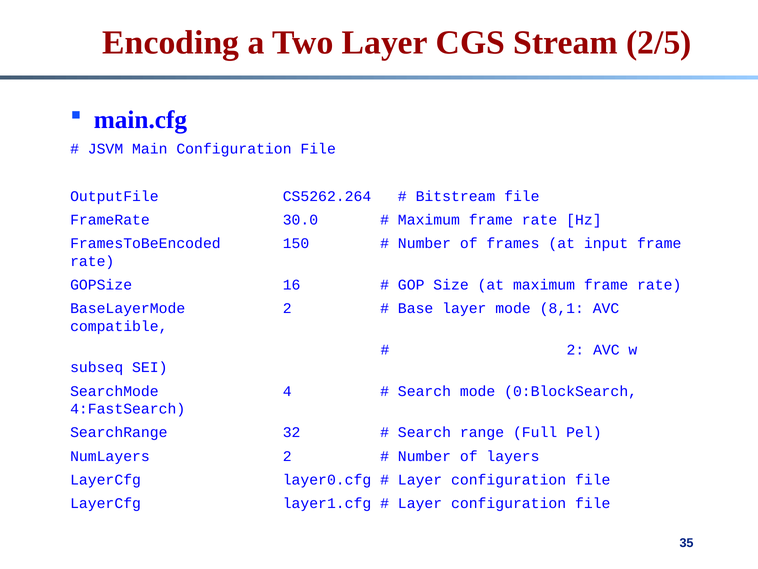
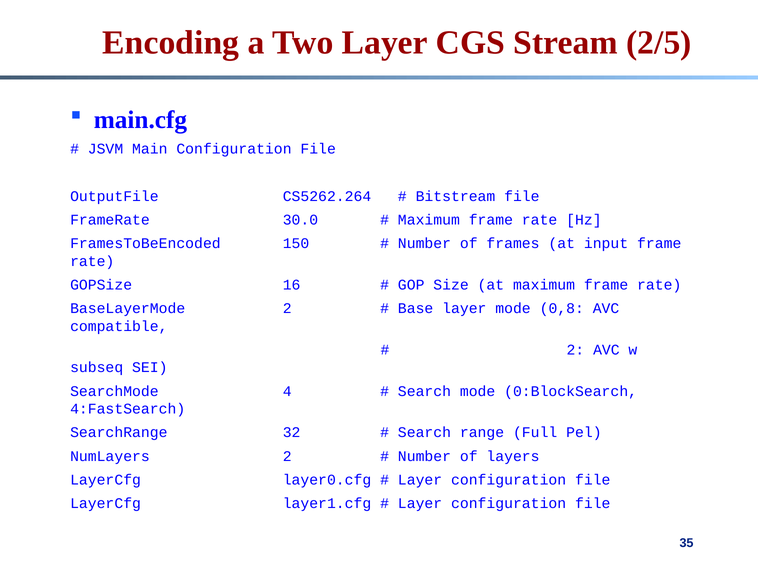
8,1: 8,1 -> 0,8
